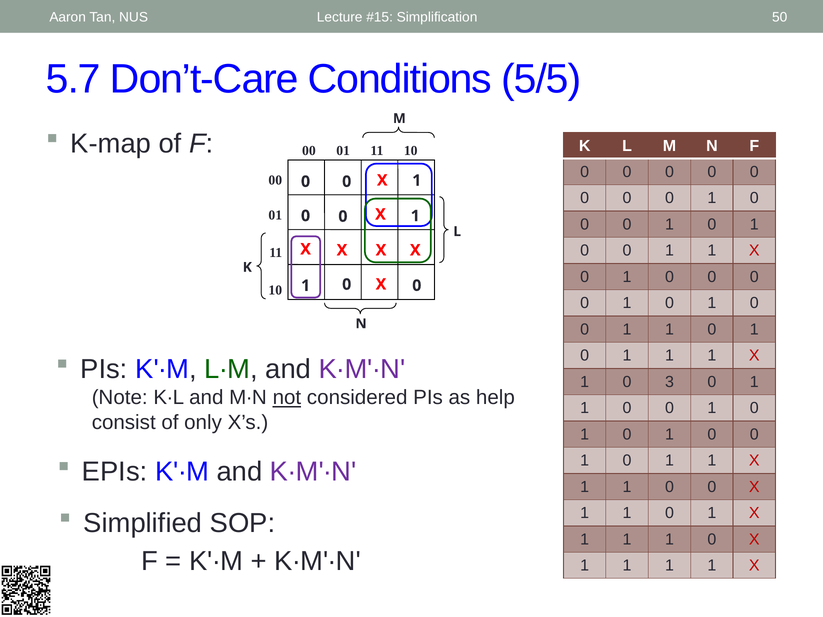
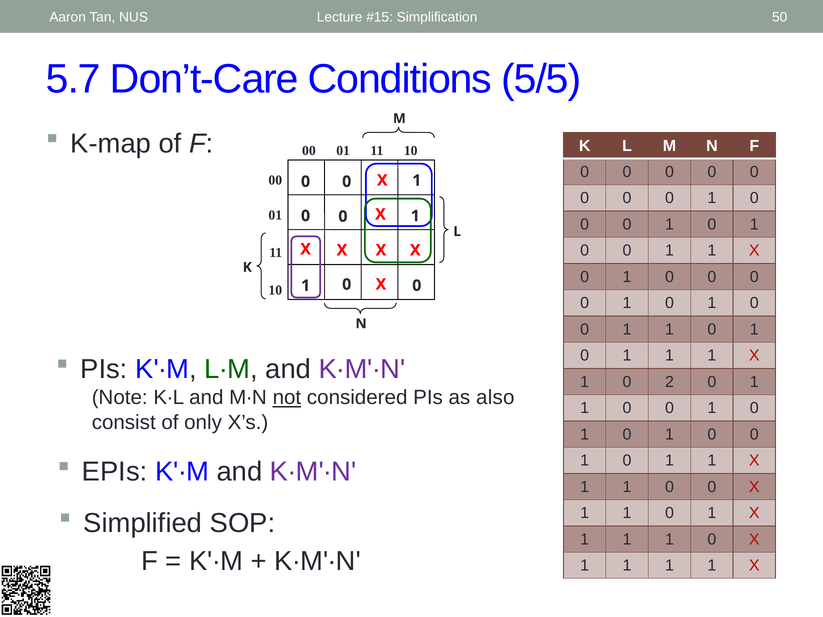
3: 3 -> 2
help: help -> also
